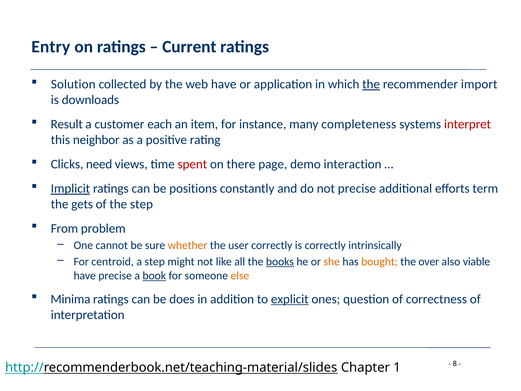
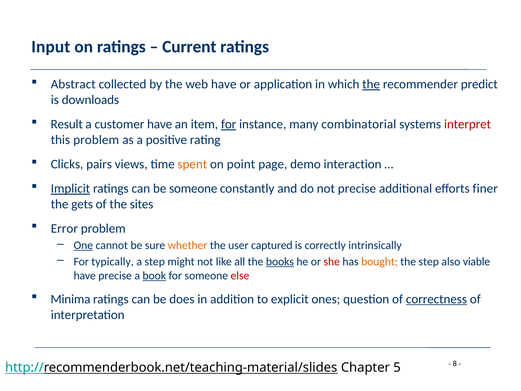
Entry: Entry -> Input
Solution: Solution -> Abstract
import: import -> predict
customer each: each -> have
for at (229, 124) underline: none -> present
completeness: completeness -> combinatorial
this neighbor: neighbor -> problem
need: need -> pairs
spent colour: red -> orange
there: there -> point
be positions: positions -> someone
term: term -> finer
the step: step -> sites
From: From -> Error
One underline: none -> present
user correctly: correctly -> captured
centroid: centroid -> typically
she colour: orange -> red
the over: over -> step
else colour: orange -> red
explicit underline: present -> none
correctness underline: none -> present
1: 1 -> 5
